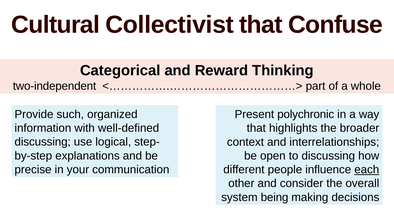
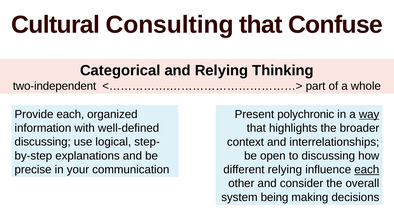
Collectivist: Collectivist -> Consulting
and Reward: Reward -> Relying
Provide such: such -> each
way underline: none -> present
different people: people -> relying
